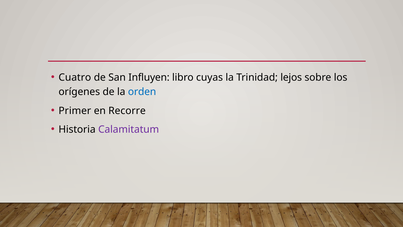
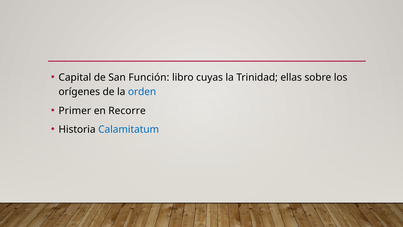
Cuatro: Cuatro -> Capital
Influyen: Influyen -> Función
lejos: lejos -> ellas
Calamitatum colour: purple -> blue
